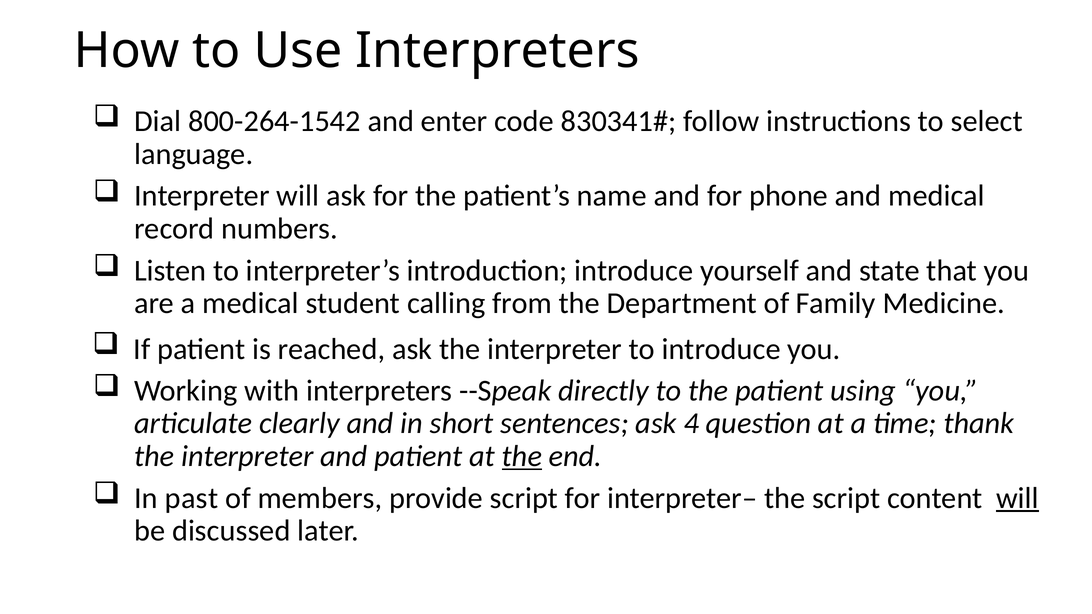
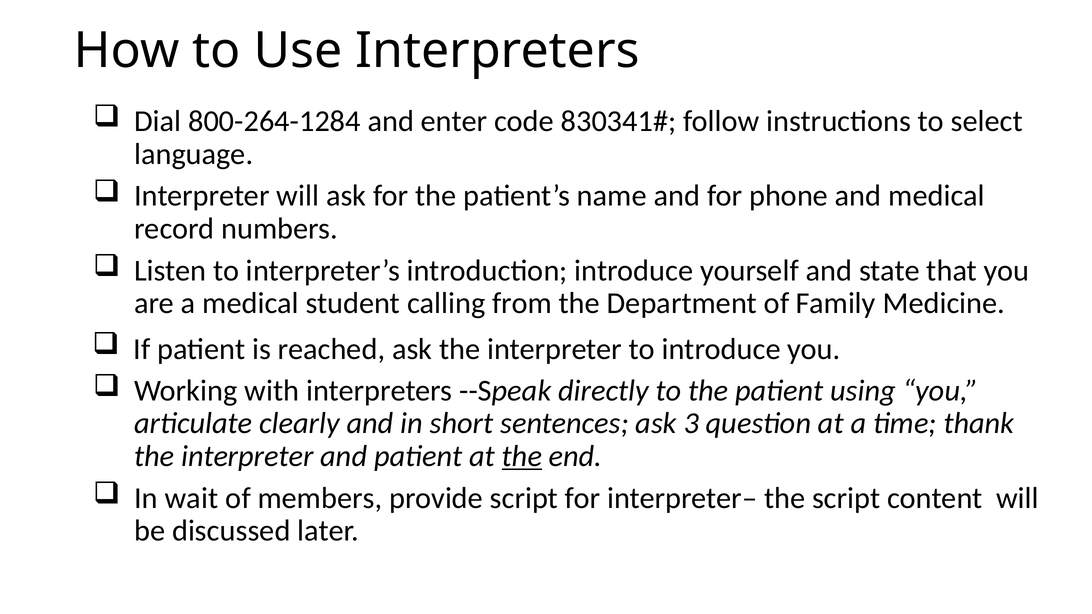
800-264-1542: 800-264-1542 -> 800-264-1284
4: 4 -> 3
past: past -> wait
will at (1017, 498) underline: present -> none
